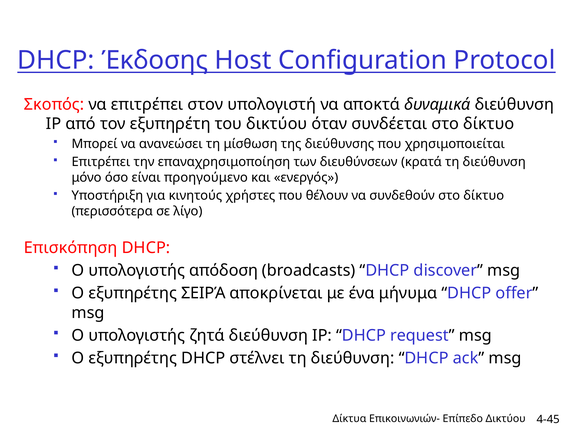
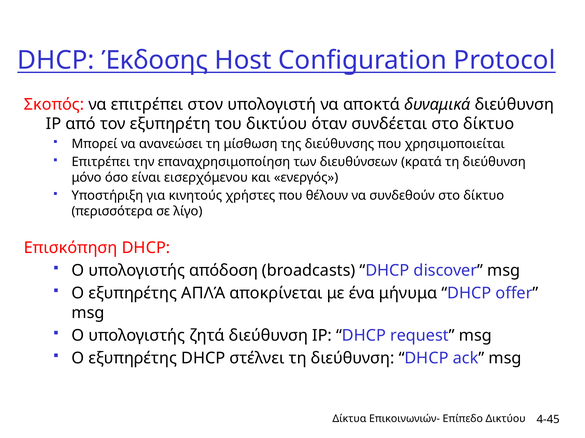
προηγούμενο: προηγούμενο -> εισερχόμενου
ΣΕΙΡΆ: ΣΕΙΡΆ -> ΑΠΛΆ
